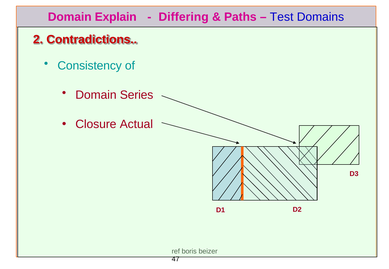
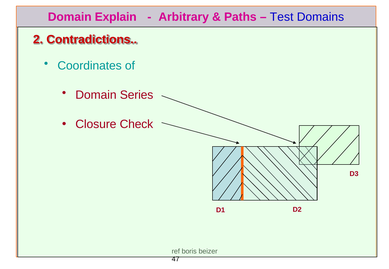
Differing: Differing -> Arbitrary
Consistency: Consistency -> Coordinates
Actual: Actual -> Check
